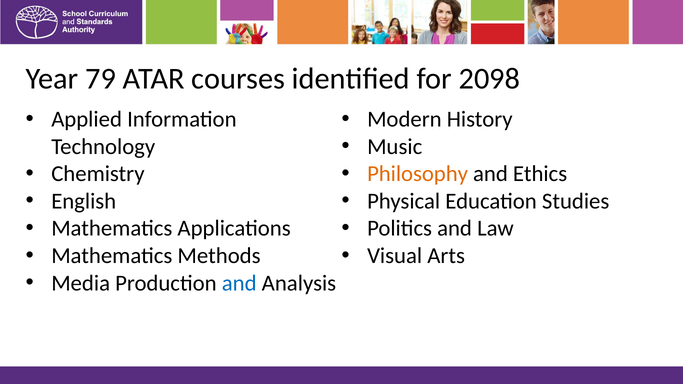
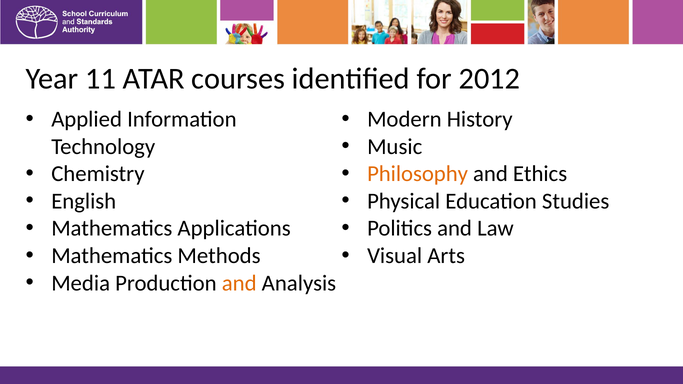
79: 79 -> 11
2098: 2098 -> 2012
and at (239, 283) colour: blue -> orange
